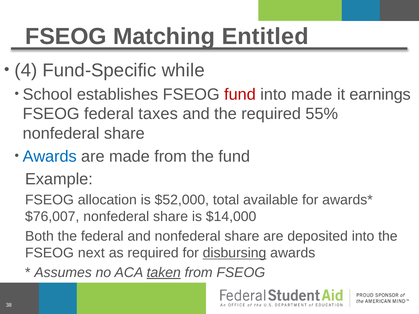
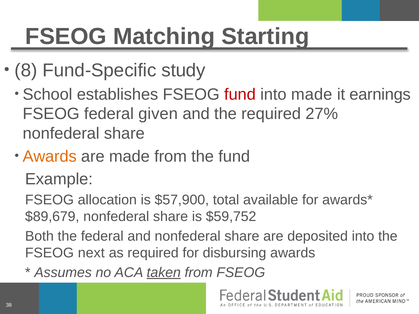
Entitled: Entitled -> Starting
4: 4 -> 8
while: while -> study
taxes: taxes -> given
55%: 55% -> 27%
Awards at (50, 156) colour: blue -> orange
$52,000: $52,000 -> $57,900
$76,007: $76,007 -> $89,679
$14,000: $14,000 -> $59,752
disbursing underline: present -> none
